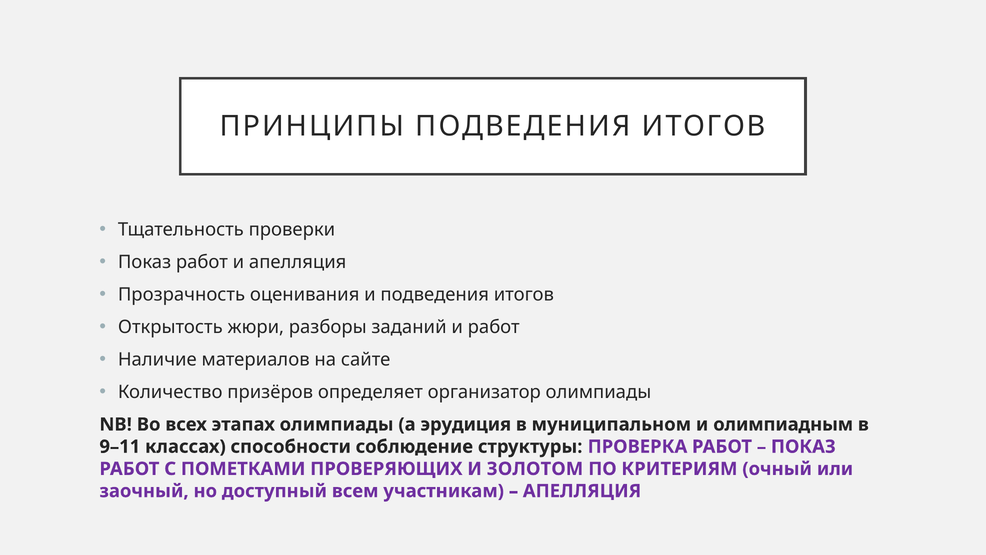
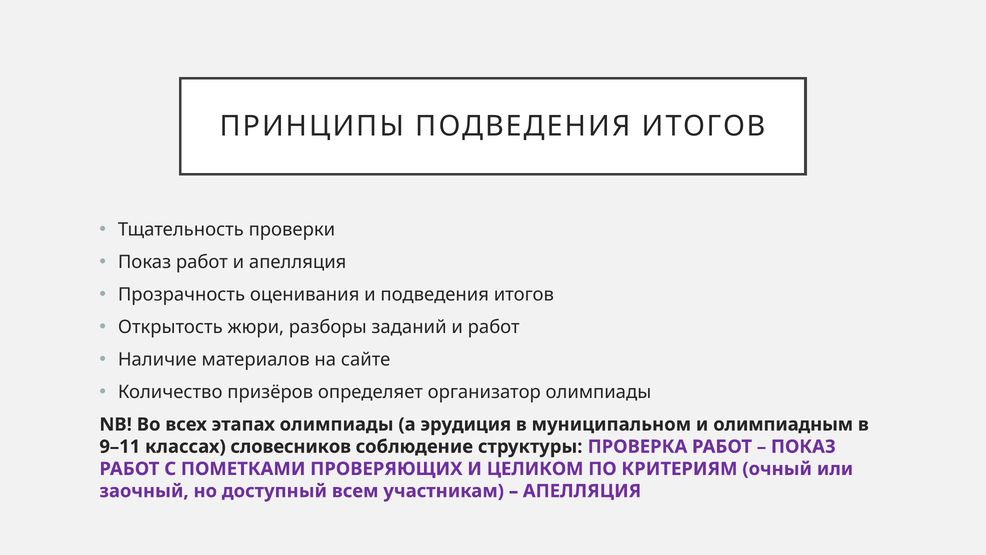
способности: способности -> словесников
ЗОЛОТОМ: ЗОЛОТОМ -> ЦЕЛИКОМ
